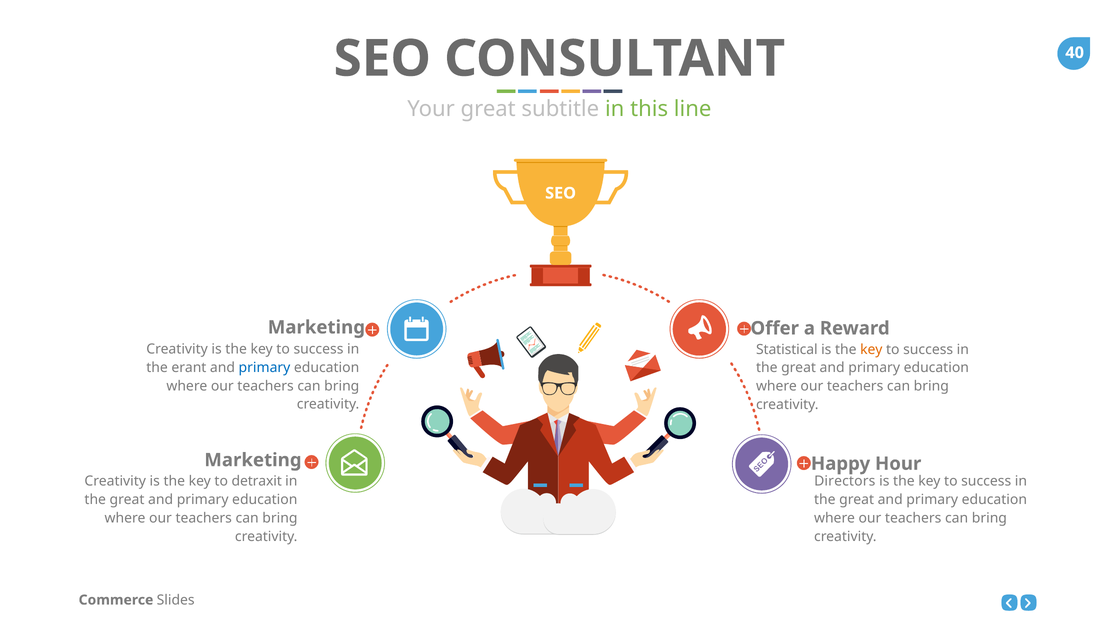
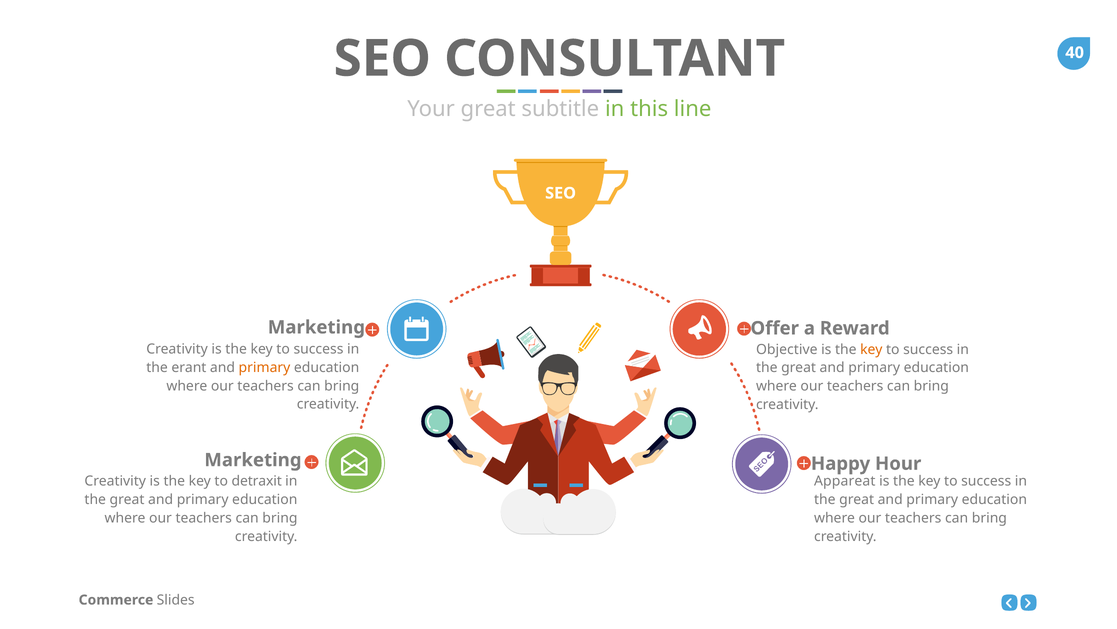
Statistical: Statistical -> Objective
primary at (264, 367) colour: blue -> orange
Directors: Directors -> Appareat
